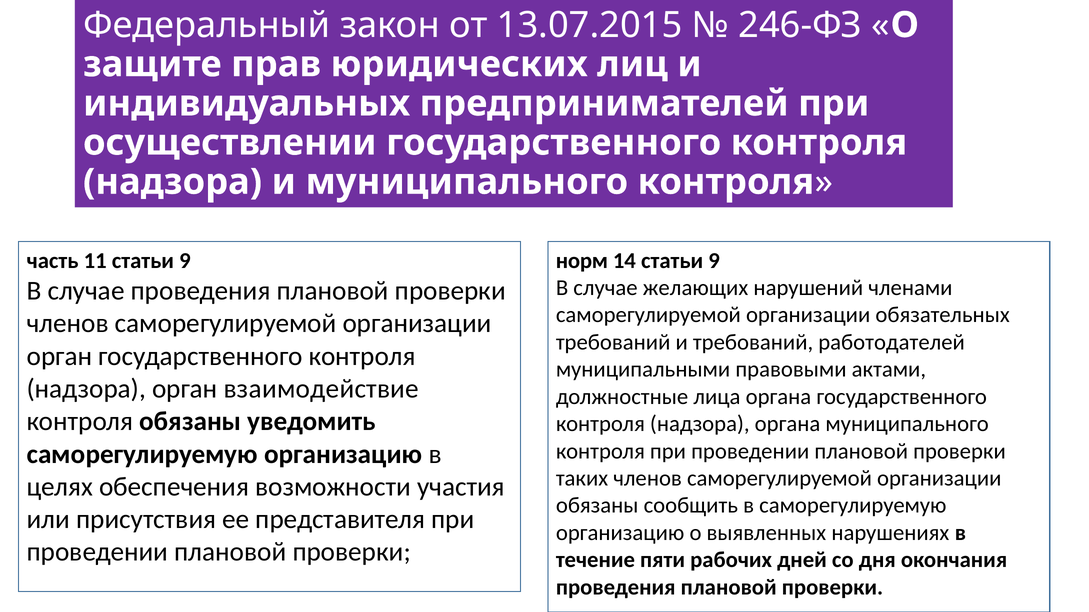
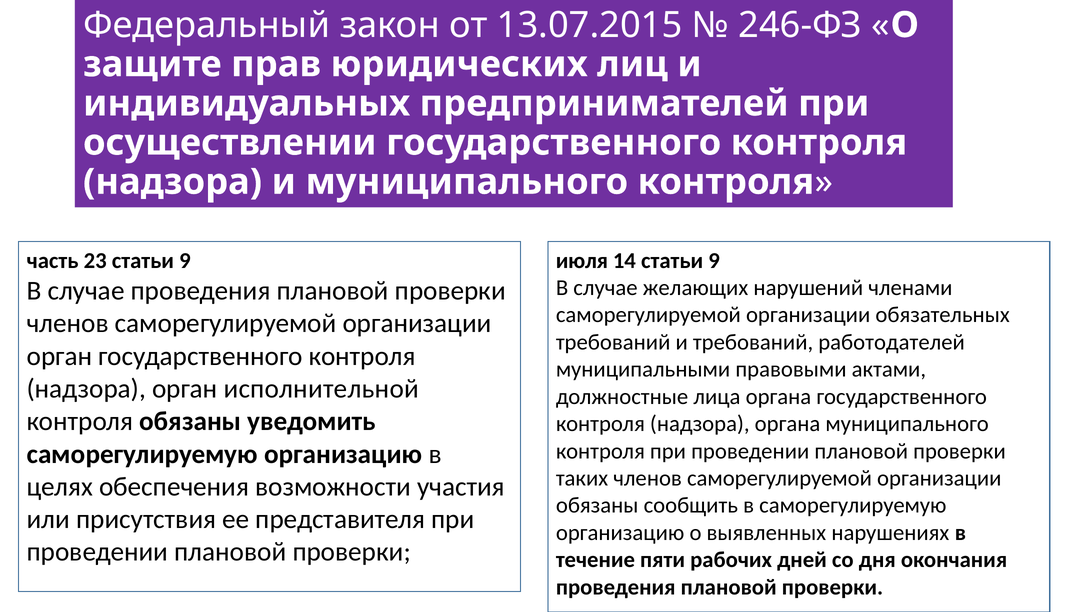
11: 11 -> 23
норм: норм -> июля
взаимодействие: взаимодействие -> исполнительной
